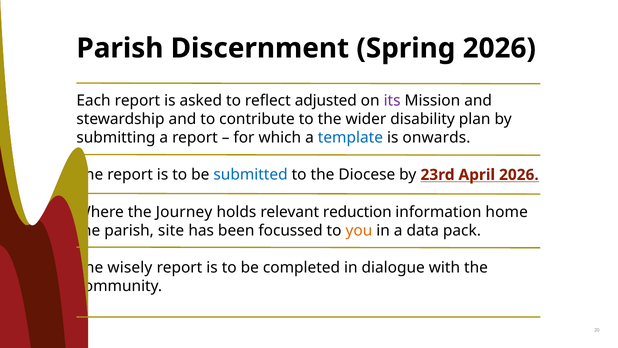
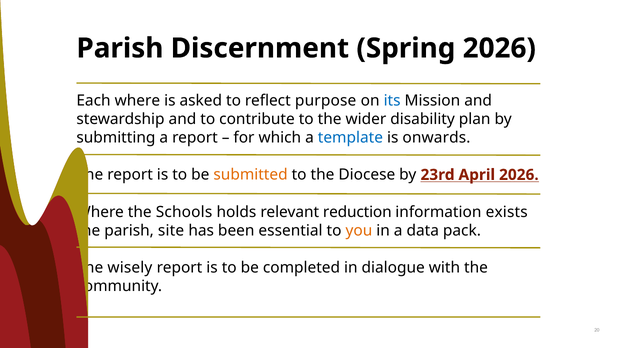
report at (137, 100): report -> where
adjusted: adjusted -> purpose
its colour: purple -> blue
submitted colour: blue -> orange
Journey: Journey -> Schools
home: home -> exists
focussed: focussed -> essential
